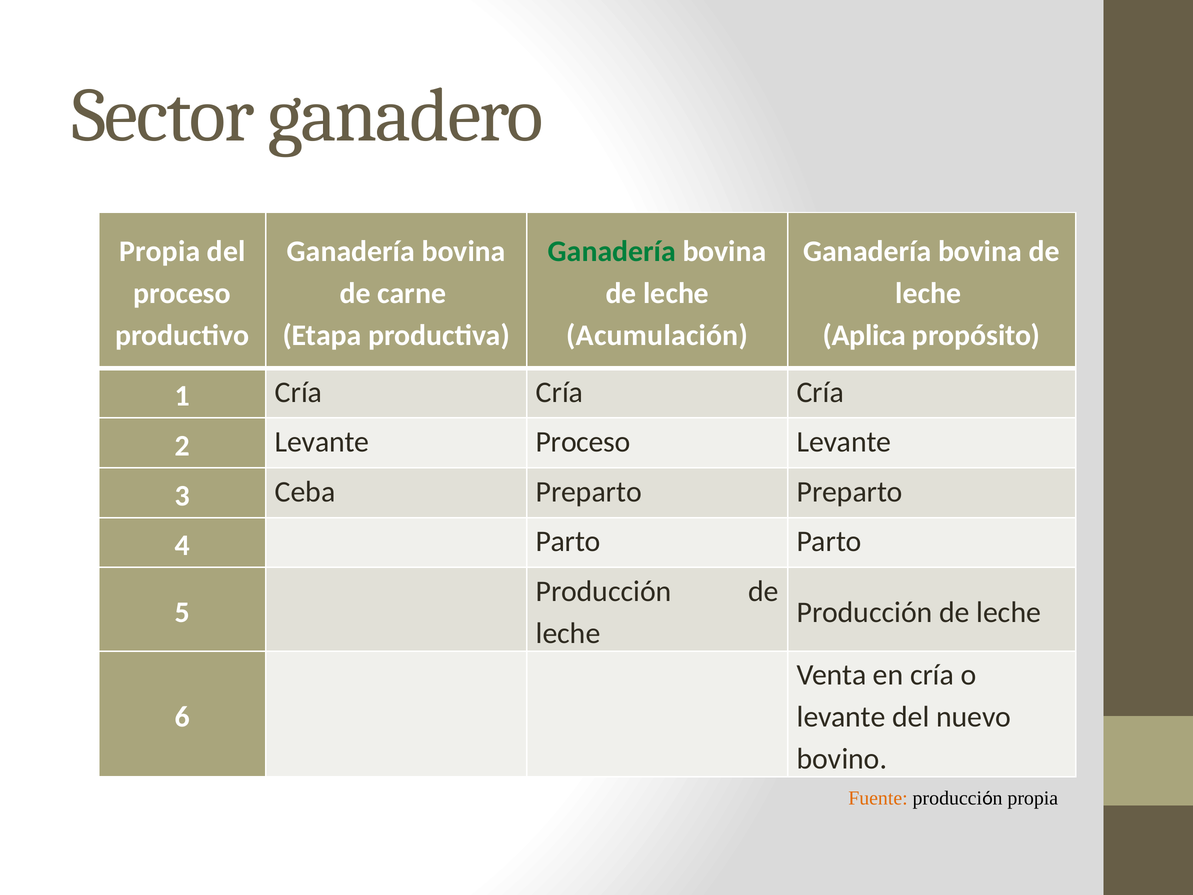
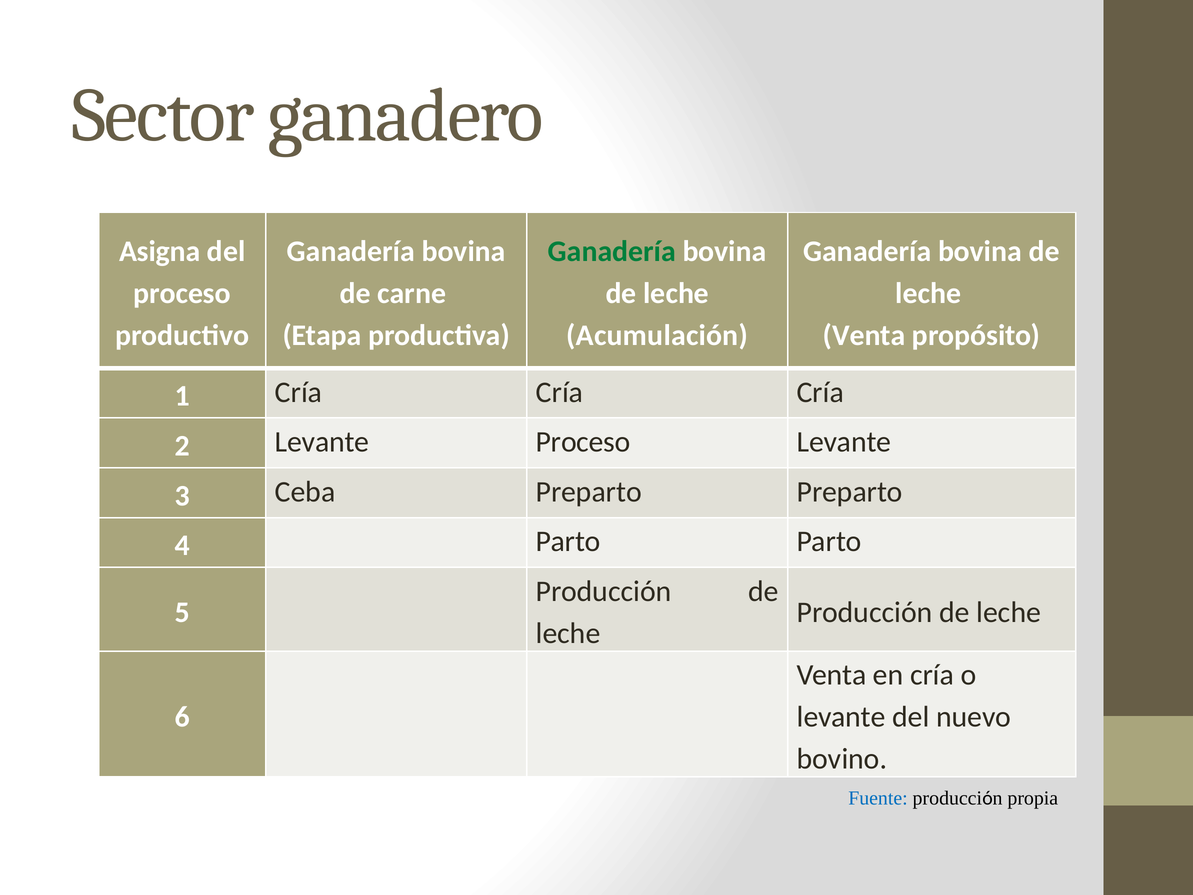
Propia at (160, 251): Propia -> Asigna
Aplica at (864, 335): Aplica -> Venta
Fuente colour: orange -> blue
